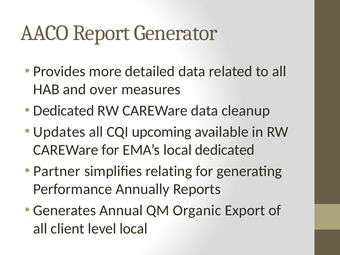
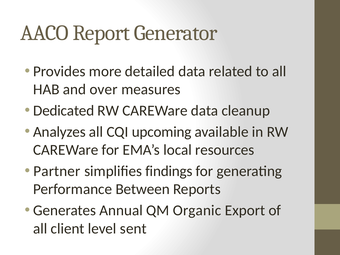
Updates: Updates -> Analyzes
local dedicated: dedicated -> resources
relating: relating -> findings
Annually: Annually -> Between
level local: local -> sent
